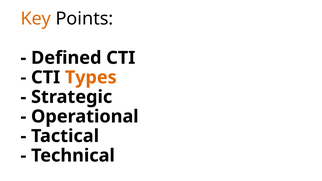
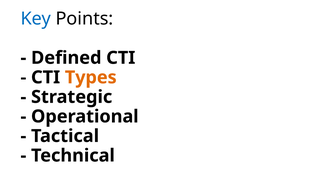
Key colour: orange -> blue
